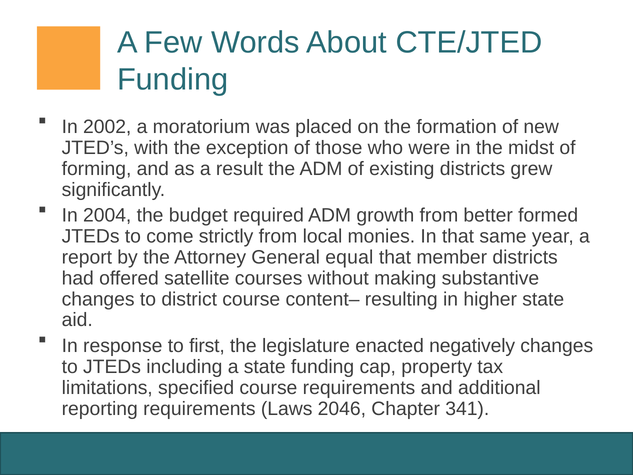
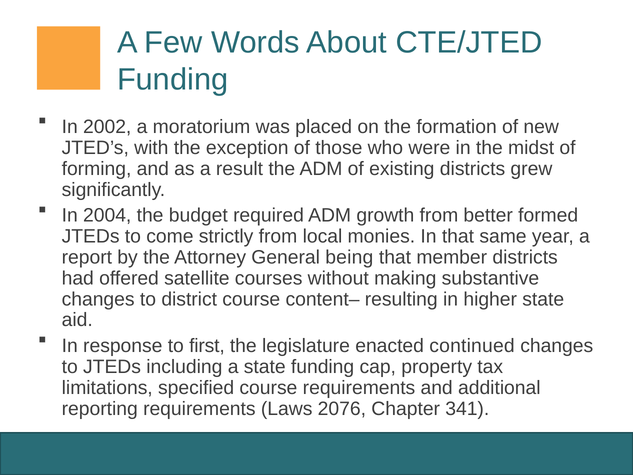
equal: equal -> being
negatively: negatively -> continued
2046: 2046 -> 2076
